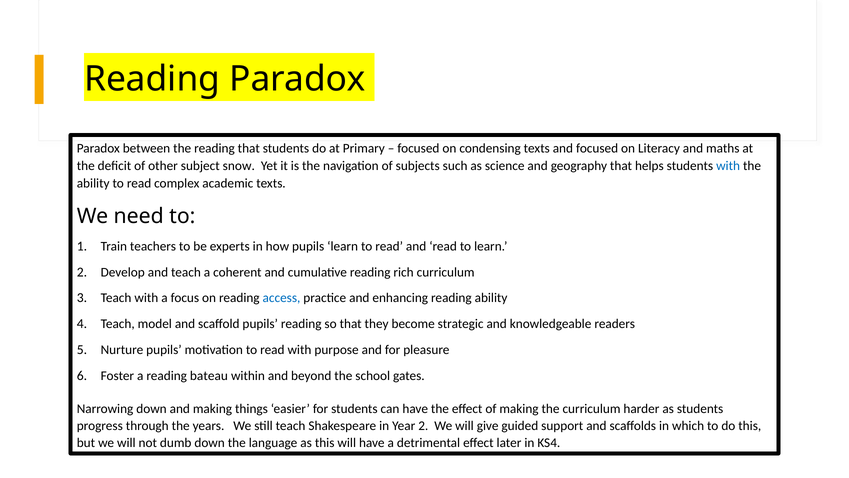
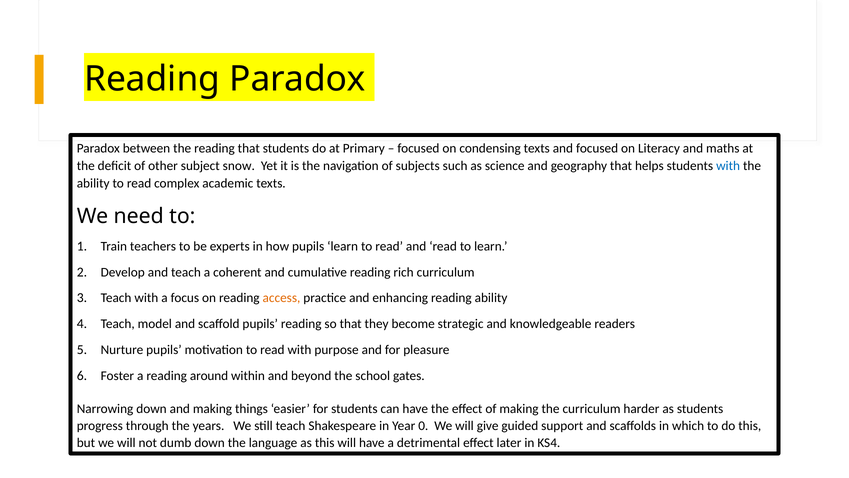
access colour: blue -> orange
bateau: bateau -> around
Year 2: 2 -> 0
